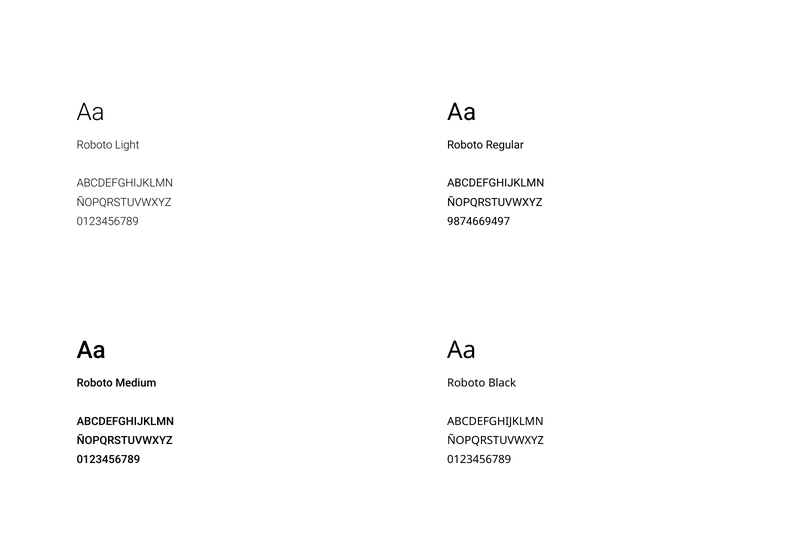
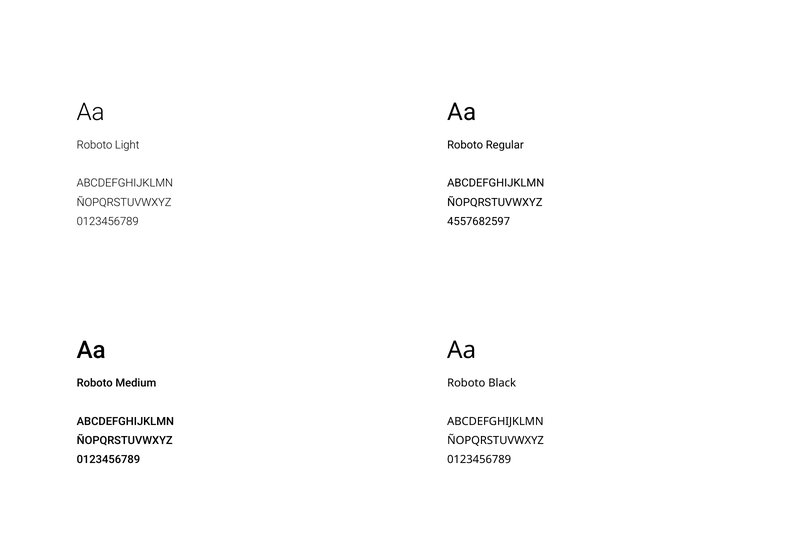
9874669497: 9874669497 -> 4557682597
